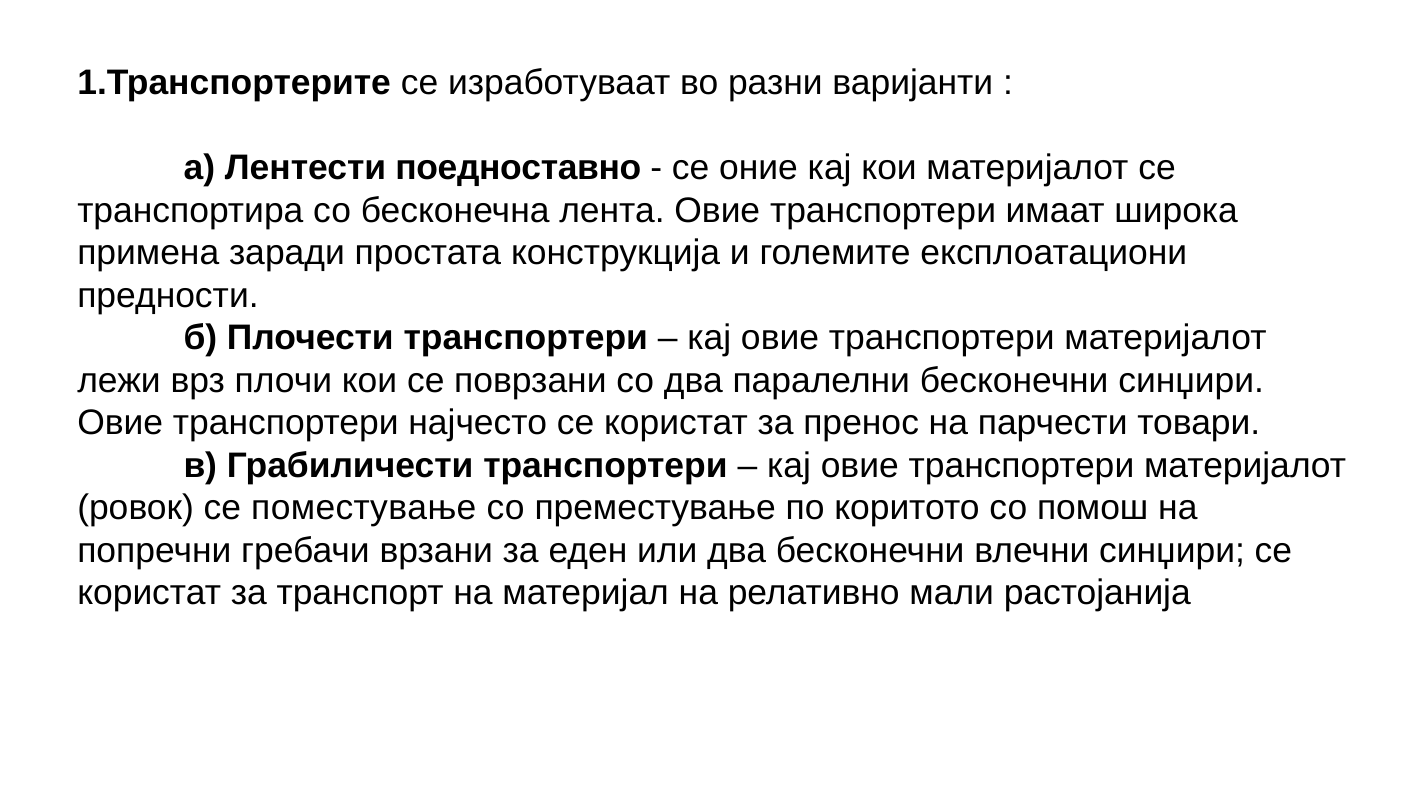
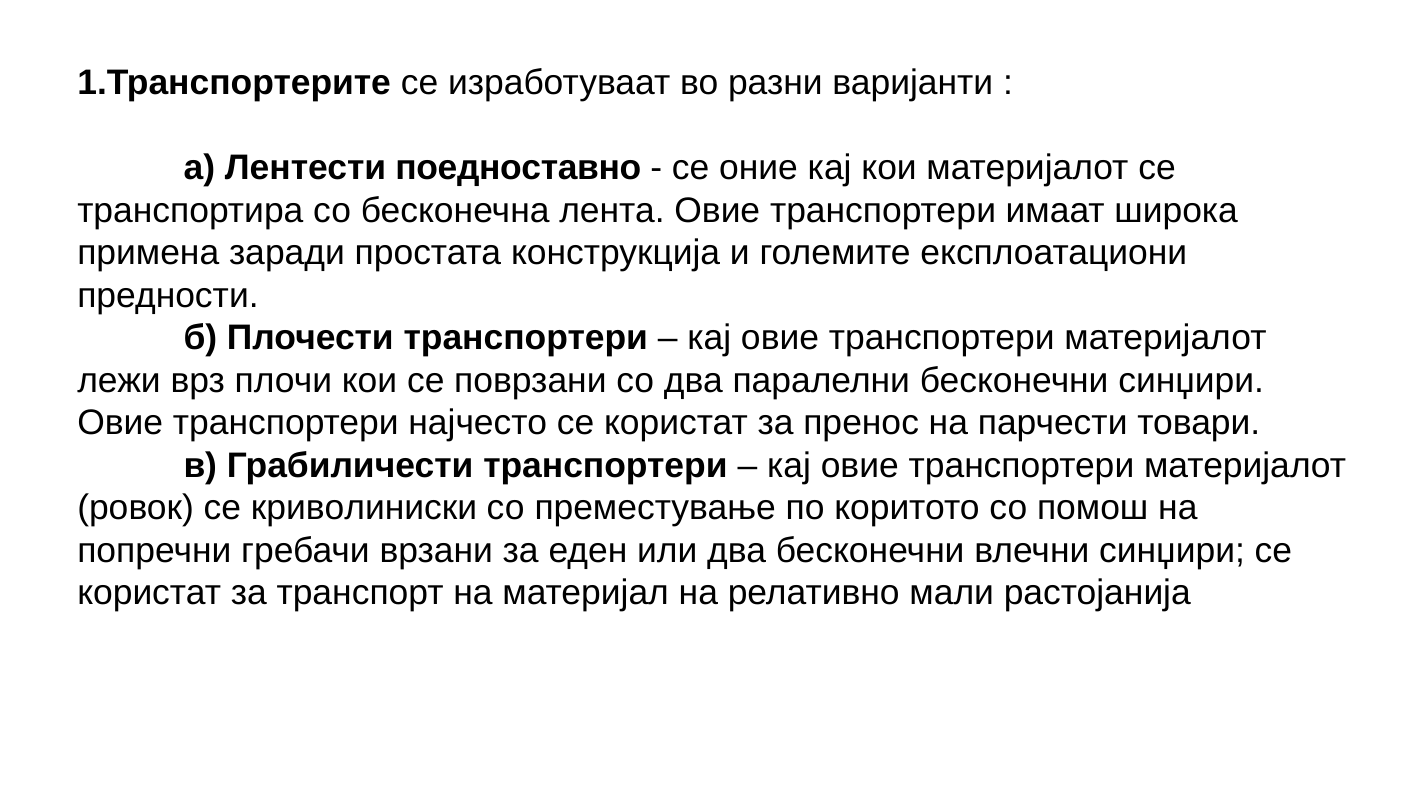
поместување: поместување -> криволиниски
